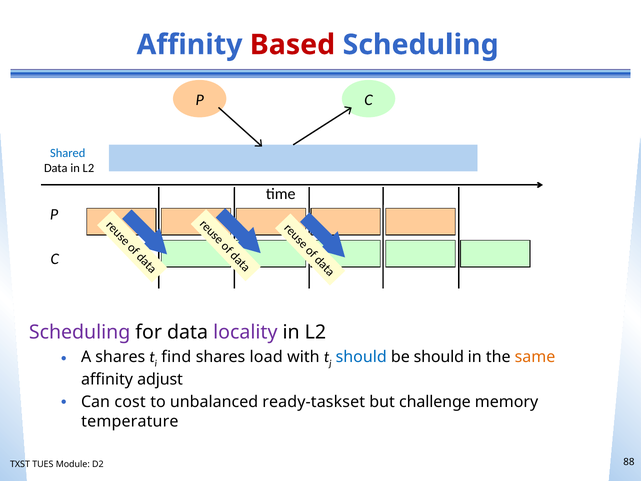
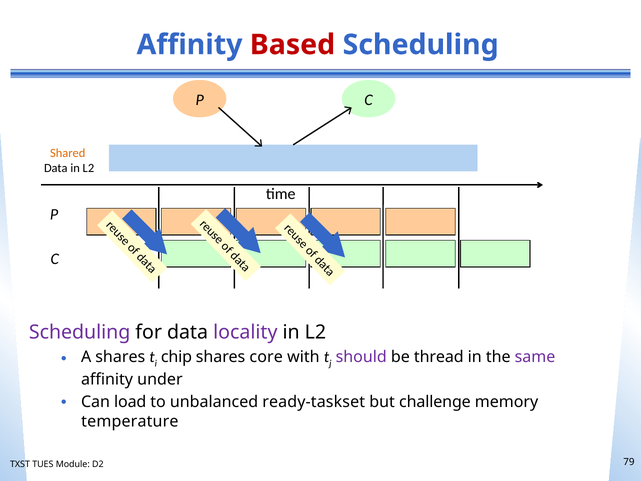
Shared colour: blue -> orange
find: find -> chip
load: load -> core
should at (361, 357) colour: blue -> purple
be should: should -> thread
same colour: orange -> purple
adjust: adjust -> under
cost: cost -> load
88: 88 -> 79
